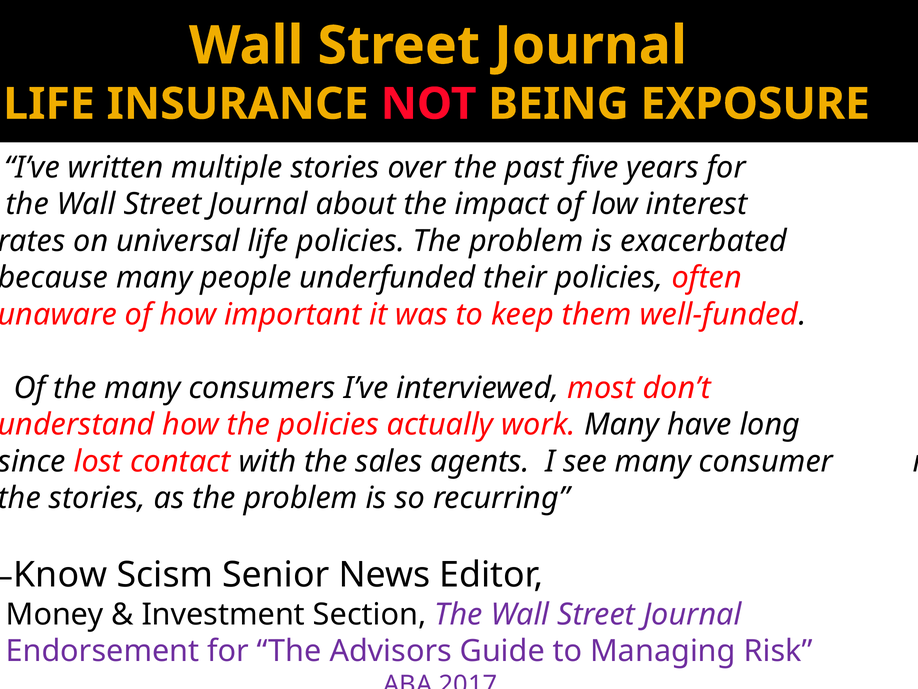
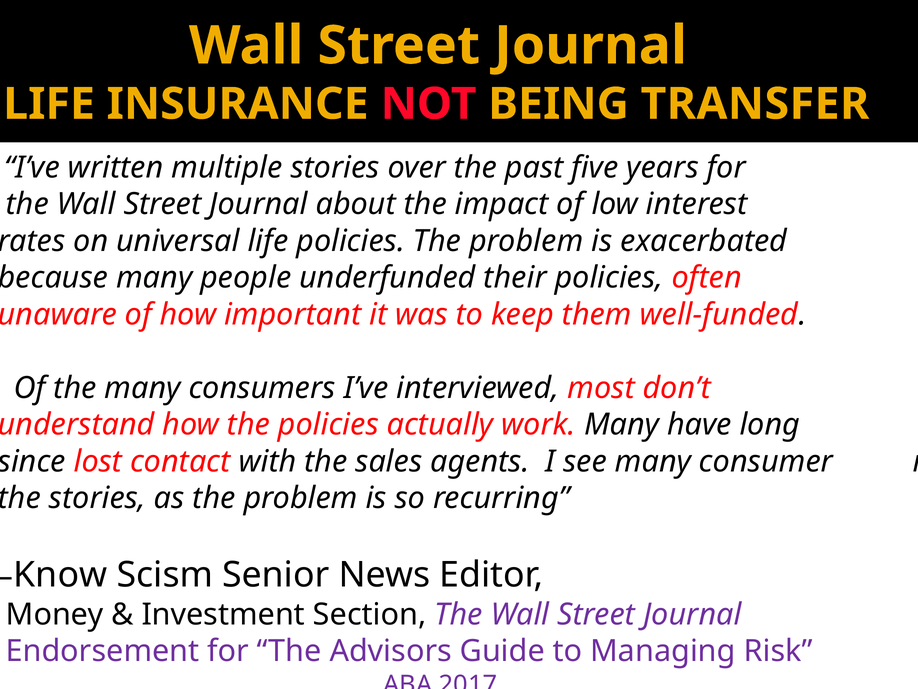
EXPOSURE: EXPOSURE -> TRANSFER
